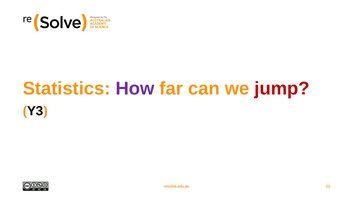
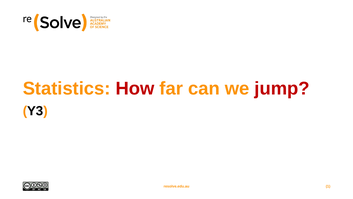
How colour: purple -> red
